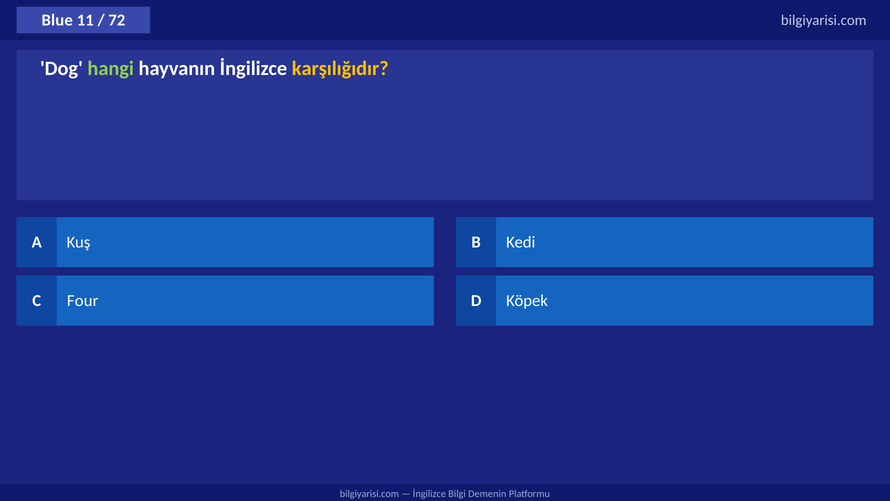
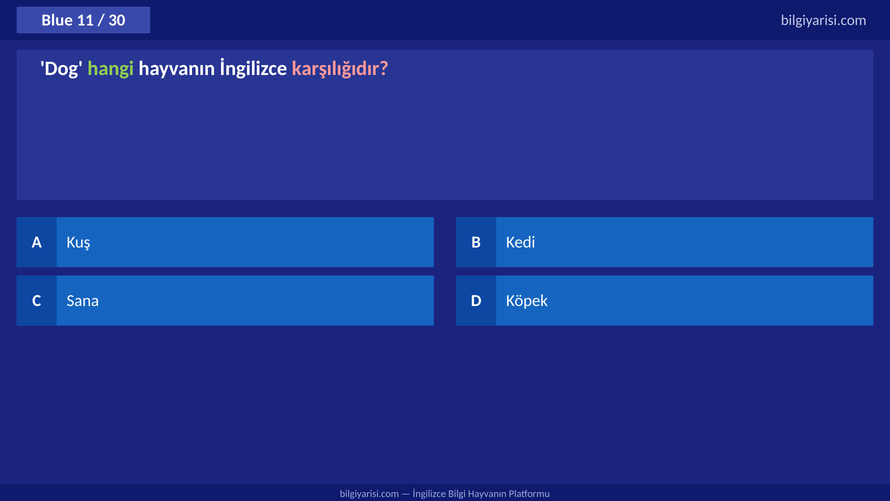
72: 72 -> 30
karşılığıdır colour: yellow -> pink
Four: Four -> Sana
Bilgi Demenin: Demenin -> Hayvanın
